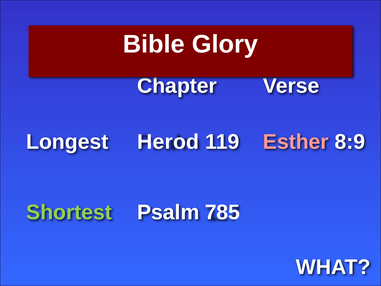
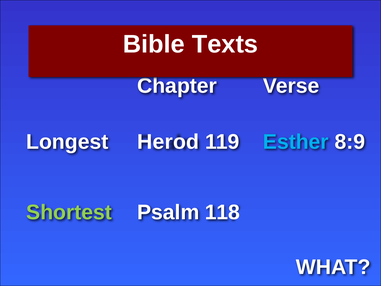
Glory: Glory -> Texts
Esther colour: pink -> light blue
785: 785 -> 118
